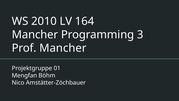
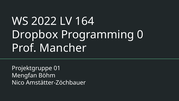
2010: 2010 -> 2022
Mancher at (35, 35): Mancher -> Dropbox
3: 3 -> 0
